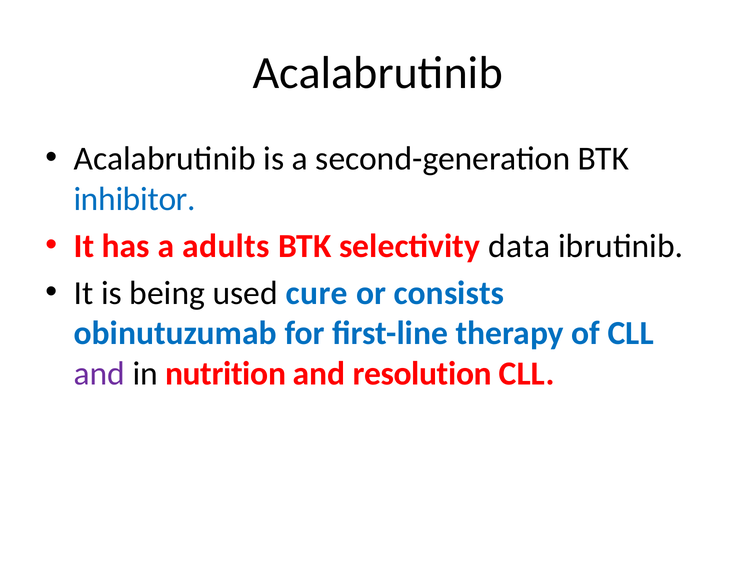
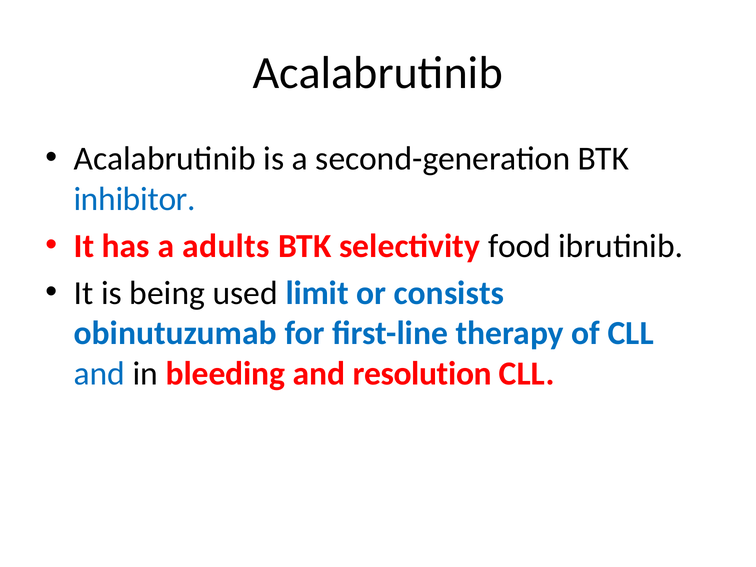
data: data -> food
cure: cure -> limit
and at (99, 374) colour: purple -> blue
nutrition: nutrition -> bleeding
